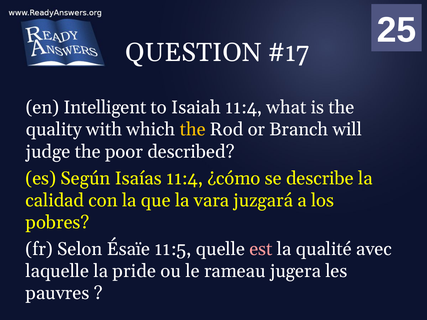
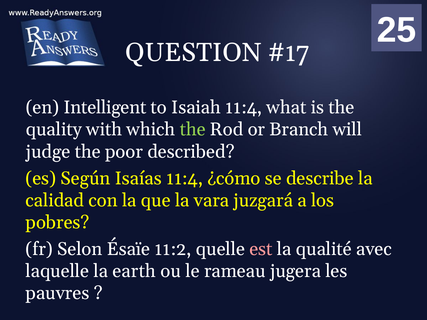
the at (193, 130) colour: yellow -> light green
11:5: 11:5 -> 11:2
pride: pride -> earth
